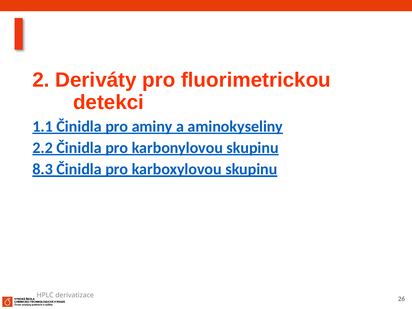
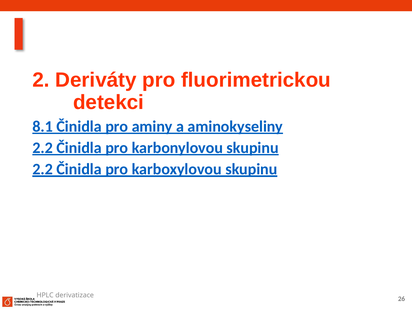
1.1: 1.1 -> 8.1
8.3 at (43, 169): 8.3 -> 2.2
